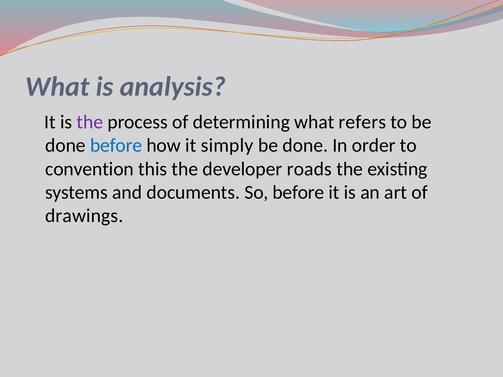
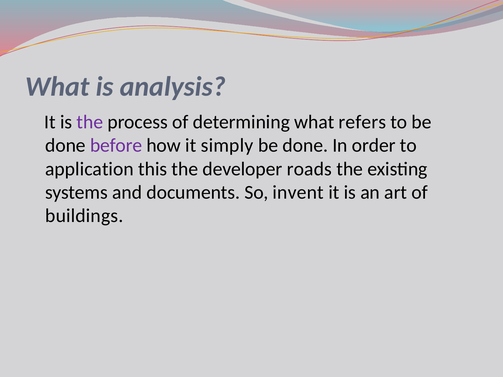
before at (116, 146) colour: blue -> purple
convention: convention -> application
So before: before -> invent
drawings: drawings -> buildings
